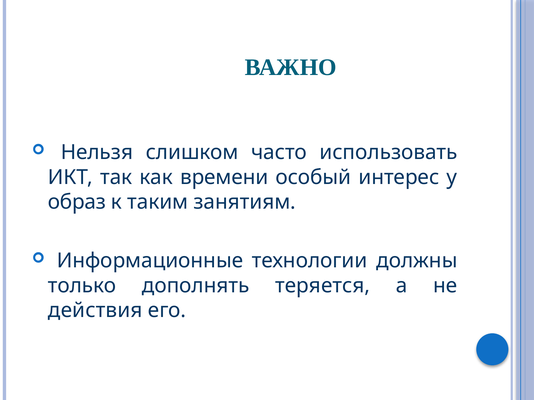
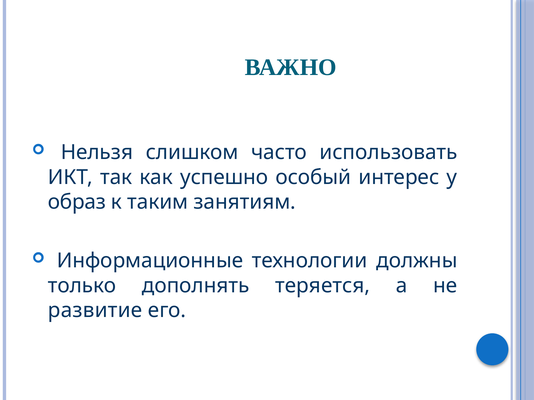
времени: времени -> успешно
действия: действия -> развитие
